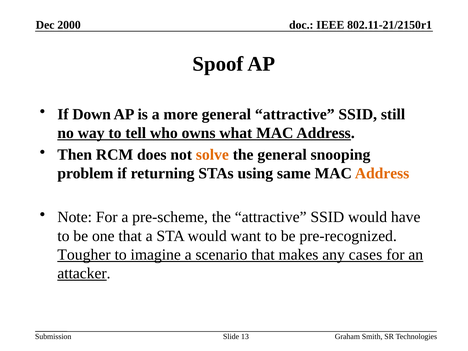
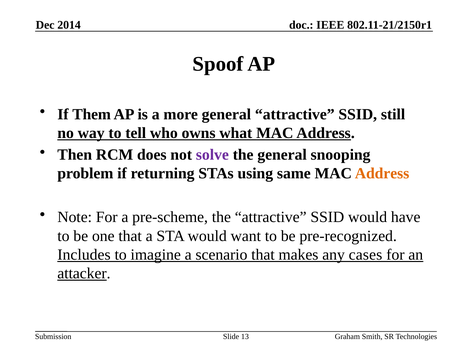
2000: 2000 -> 2014
Down: Down -> Them
solve colour: orange -> purple
Tougher: Tougher -> Includes
